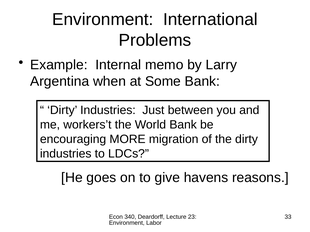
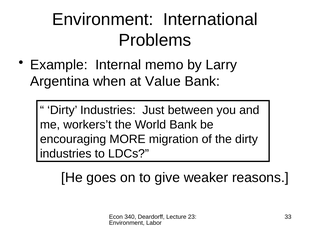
Some: Some -> Value
havens: havens -> weaker
